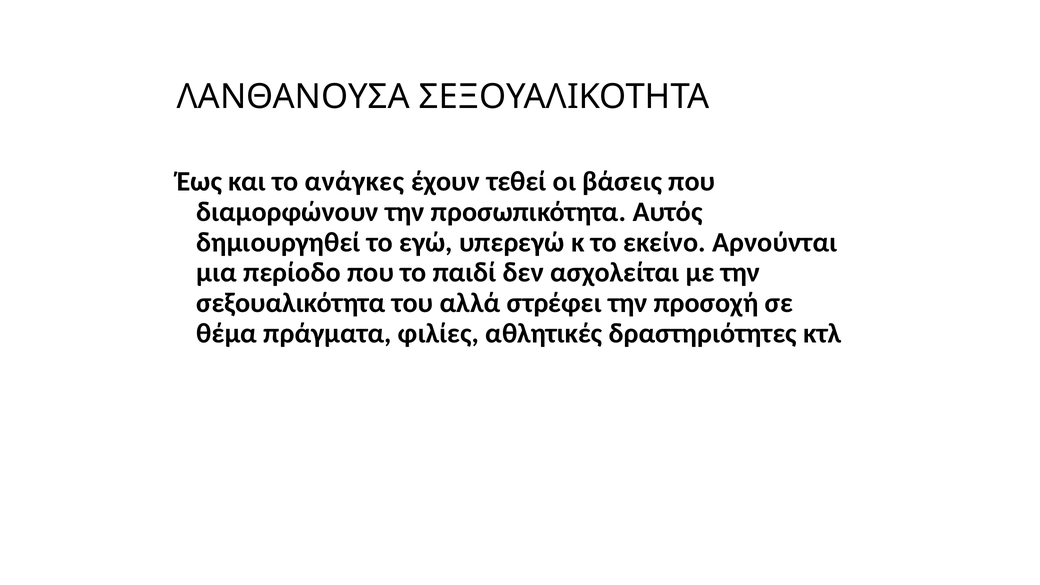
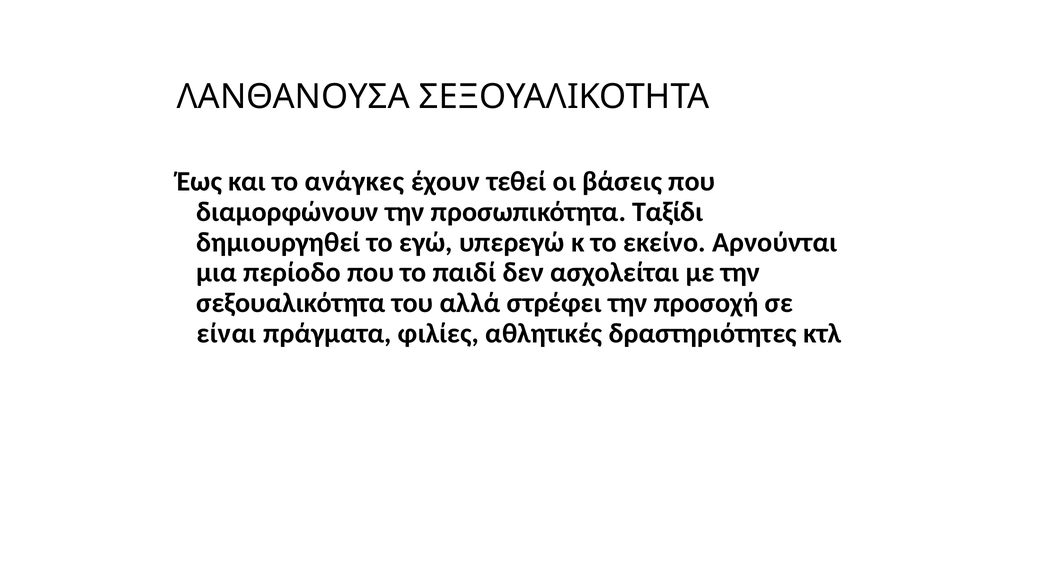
Αυτός: Αυτός -> Ταξίδι
θέμα: θέμα -> είναι
